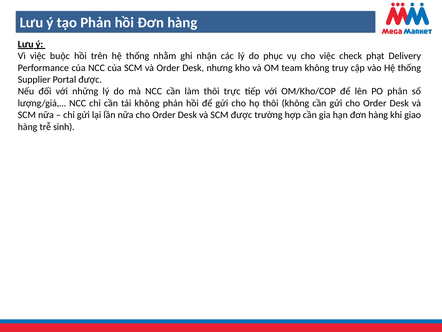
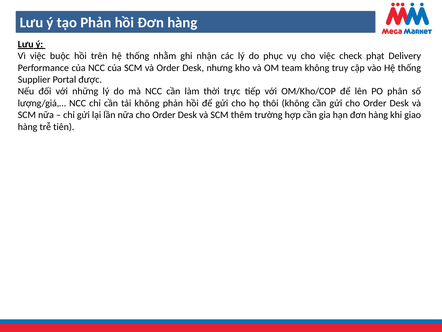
làm thôi: thôi -> thời
SCM được: được -> thêm
sinh: sinh -> tiên
